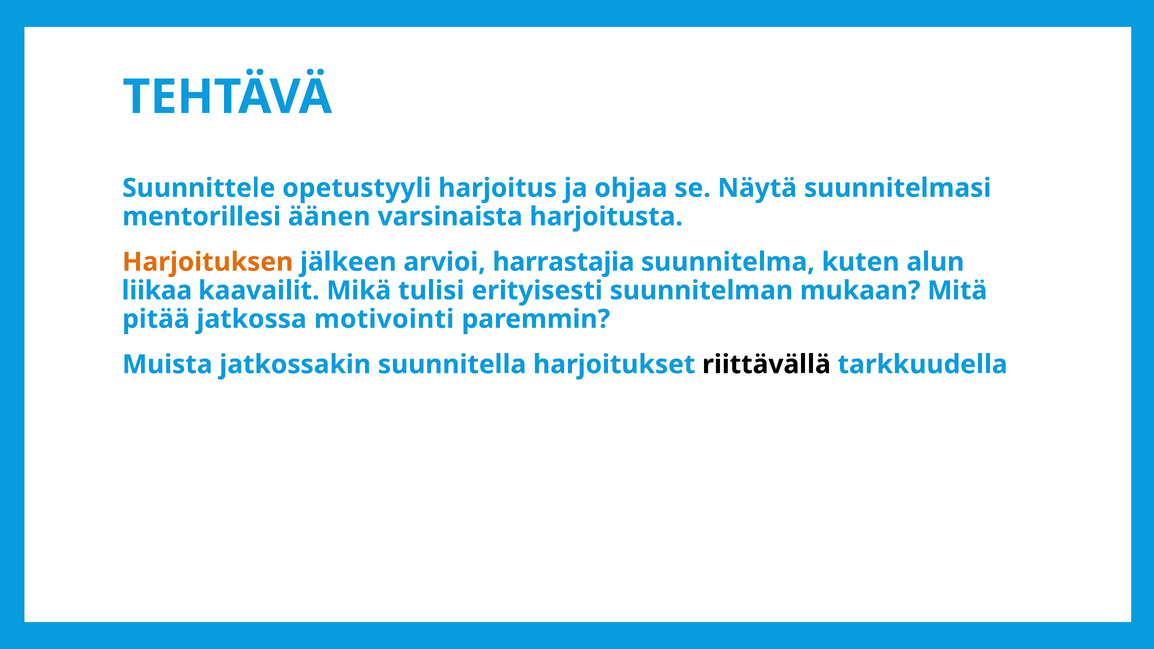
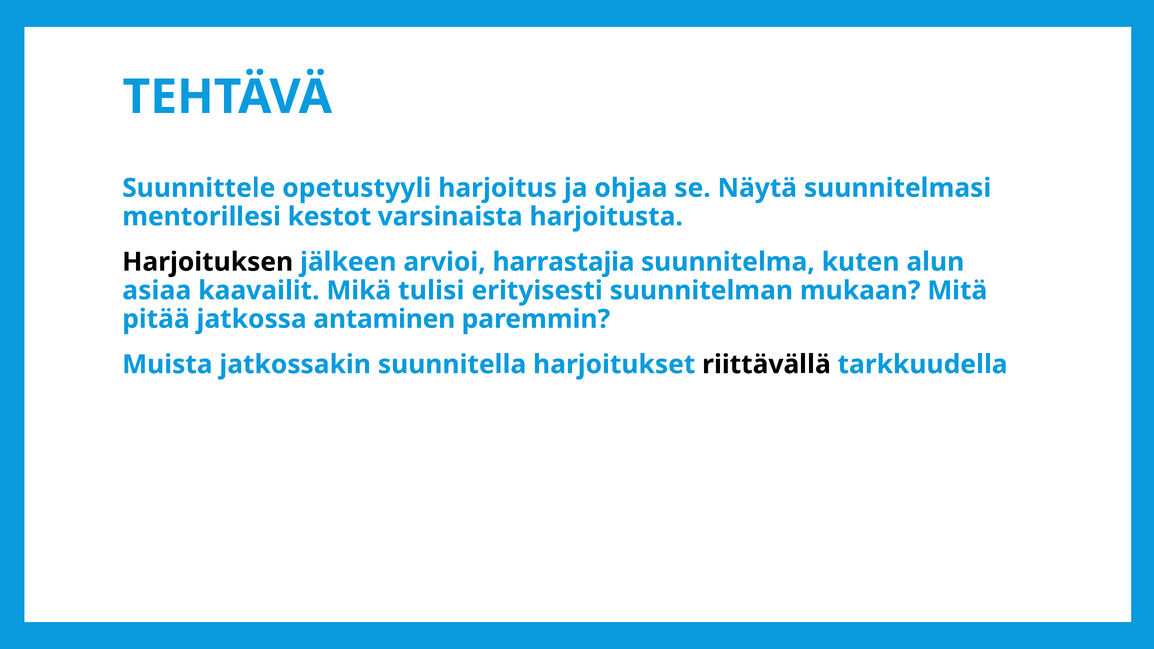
äänen: äänen -> kestot
Harjoituksen colour: orange -> black
liikaa: liikaa -> asiaa
motivointi: motivointi -> antaminen
